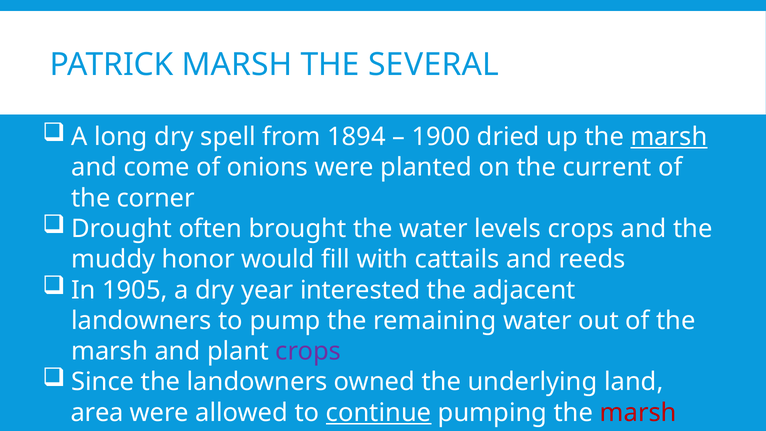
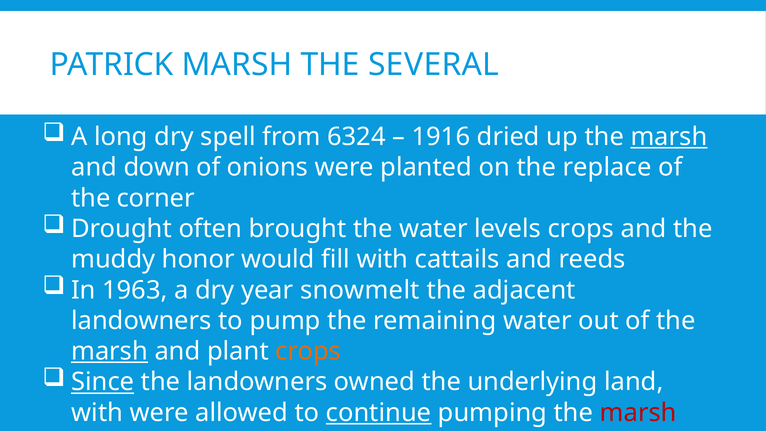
1894: 1894 -> 6324
1900: 1900 -> 1916
come: come -> down
current: current -> replace
1905: 1905 -> 1963
interested: interested -> snowmelt
marsh at (110, 351) underline: none -> present
crops at (308, 351) colour: purple -> orange
Since underline: none -> present
area at (97, 413): area -> with
